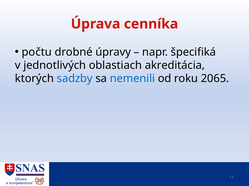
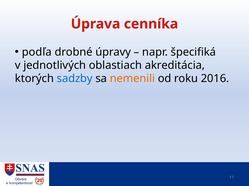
počtu: počtu -> podľa
nemenili colour: blue -> orange
2065: 2065 -> 2016
